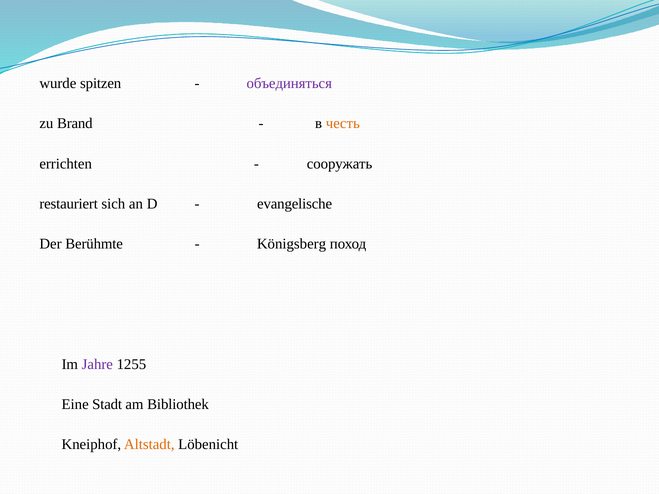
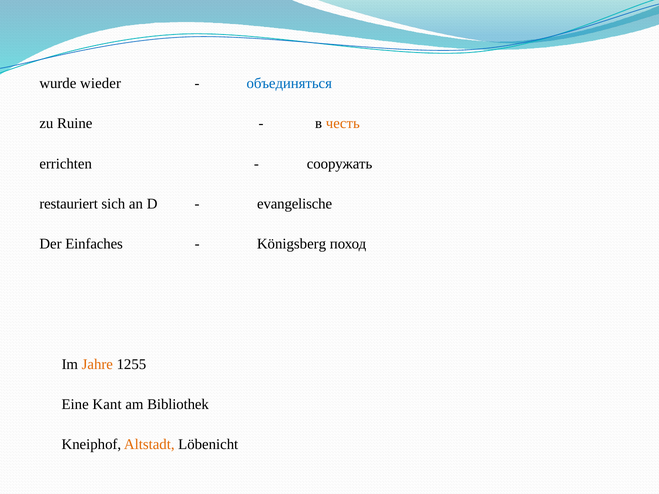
spitzen: spitzen -> wieder
объединяться colour: purple -> blue
Brand: Brand -> Ruine
Berühmte: Berühmte -> Einfaches
Jahre colour: purple -> orange
Stadt: Stadt -> Kant
